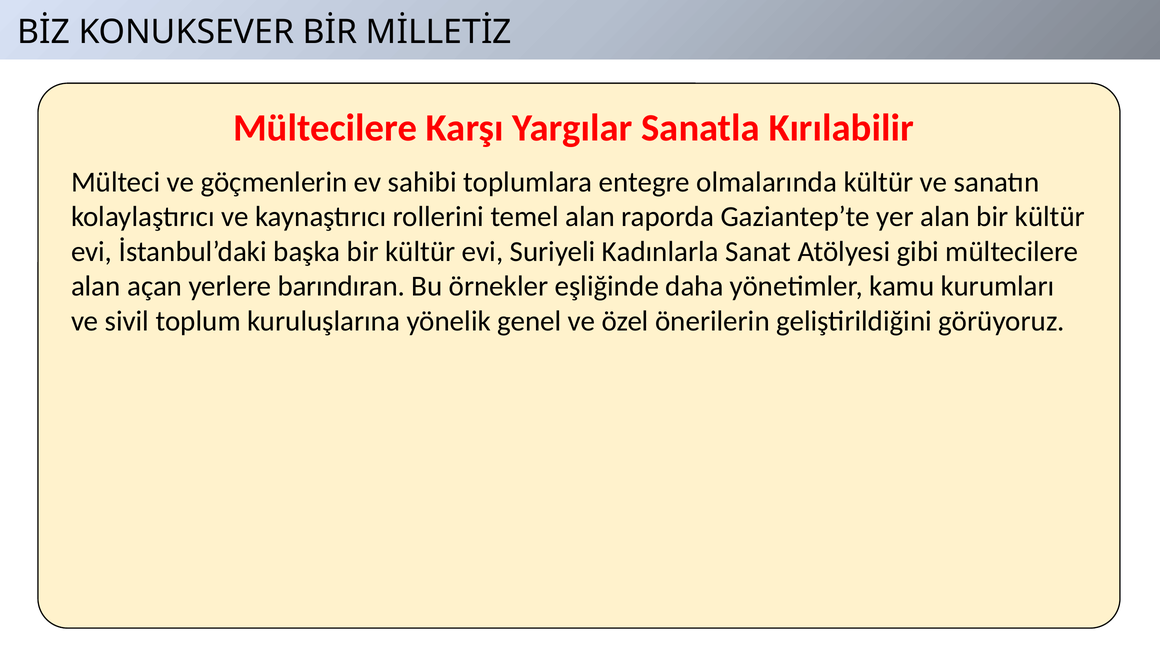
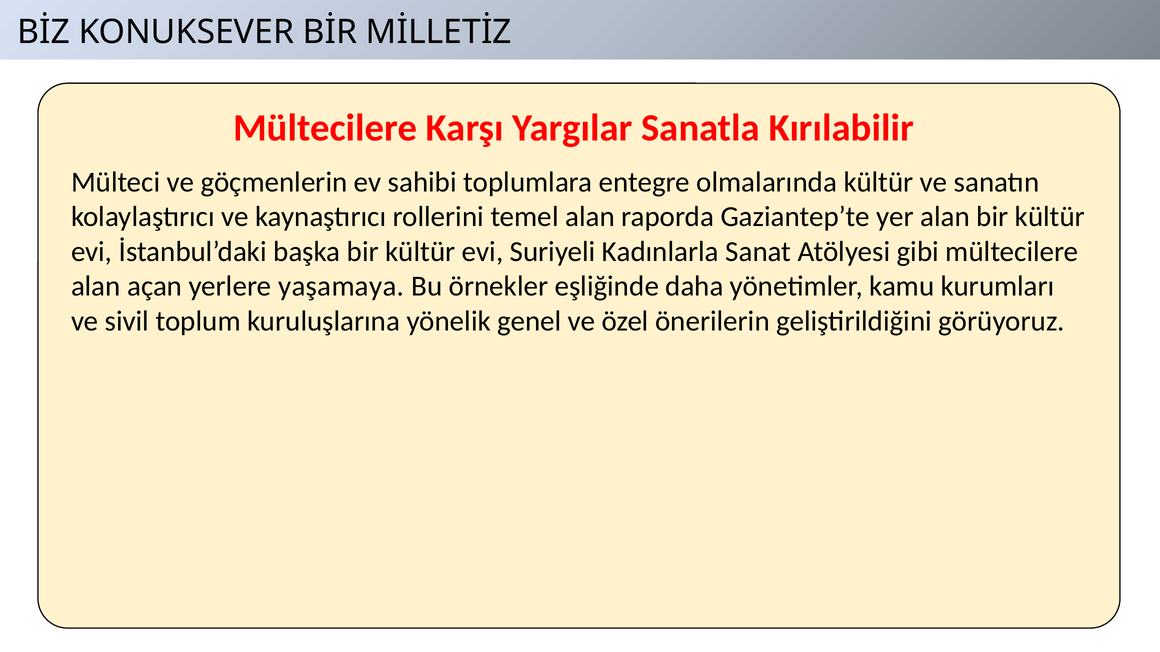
barındıran: barındıran -> yaşamaya
